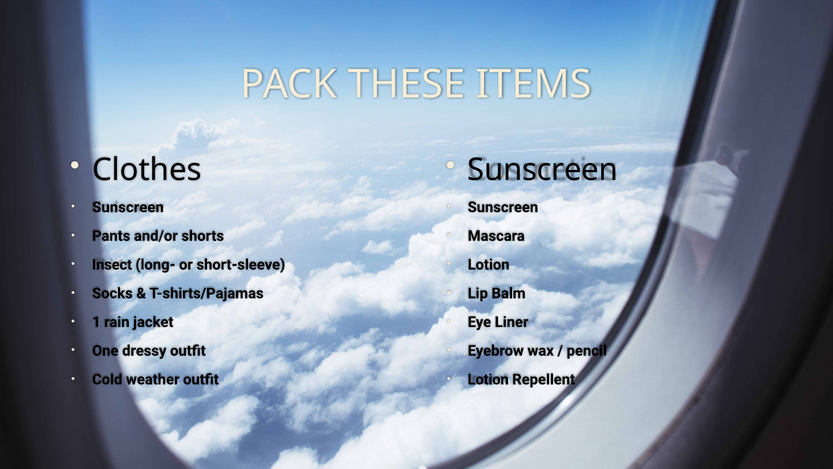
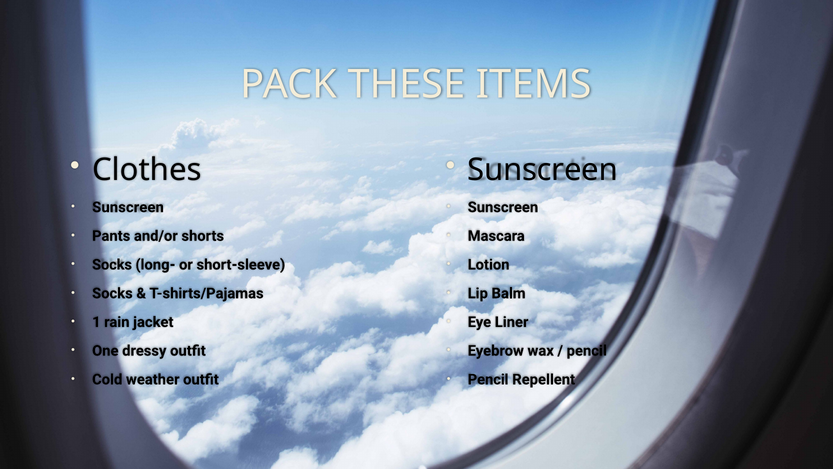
Insect at (112, 264): Insect -> Socks
Lotion at (488, 379): Lotion -> Pencil
